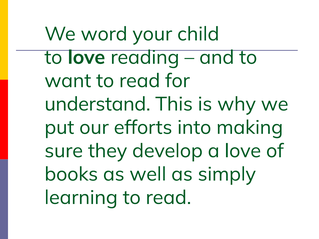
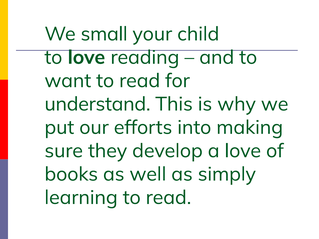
word: word -> small
